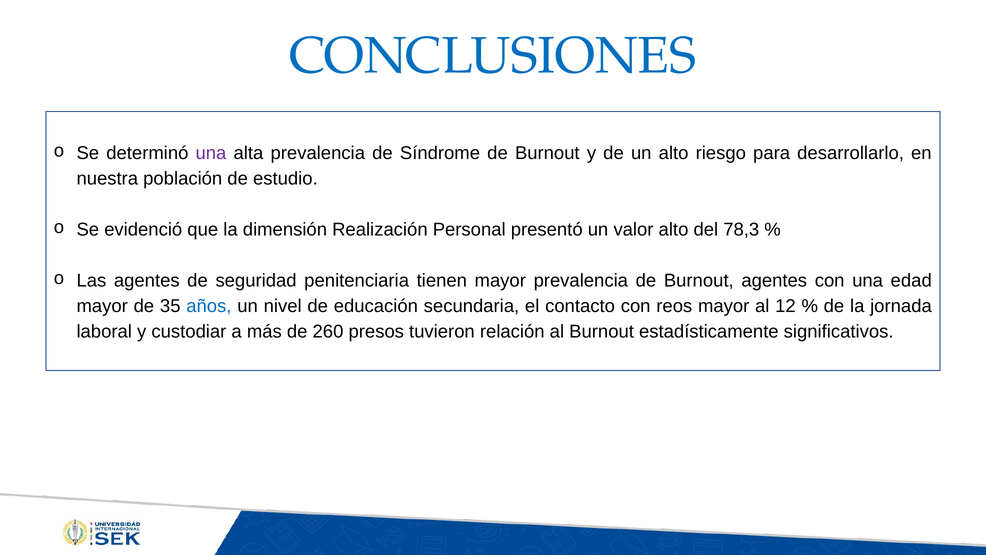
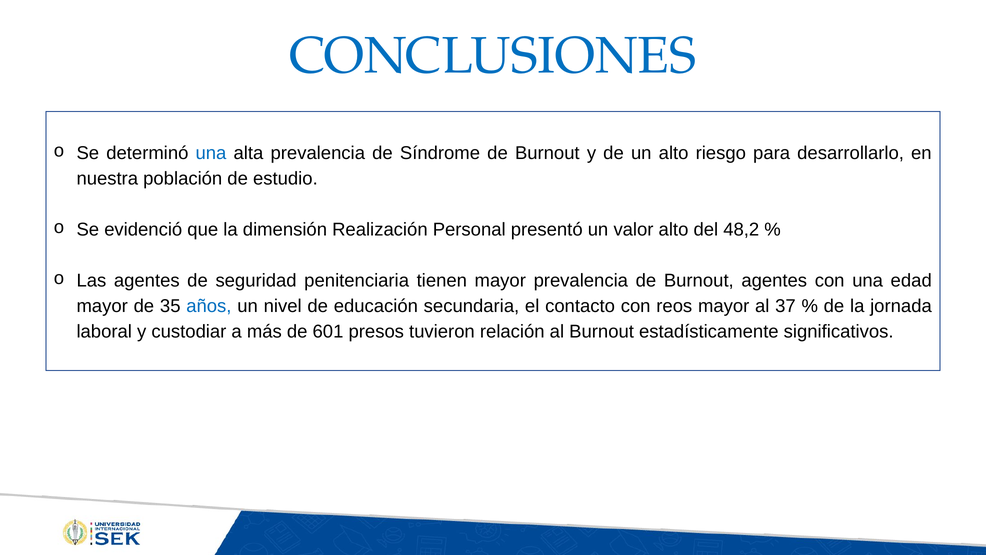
una at (211, 153) colour: purple -> blue
78,3: 78,3 -> 48,2
12: 12 -> 37
260: 260 -> 601
